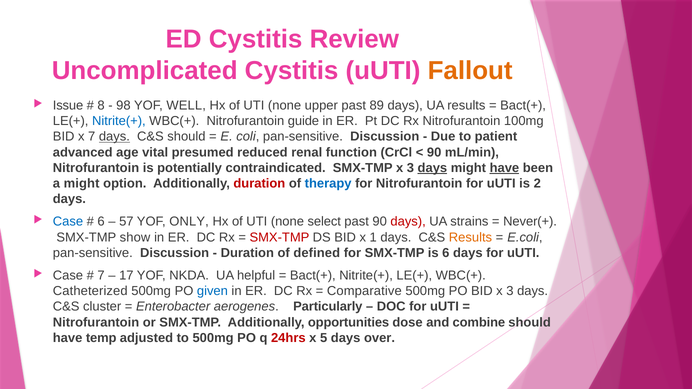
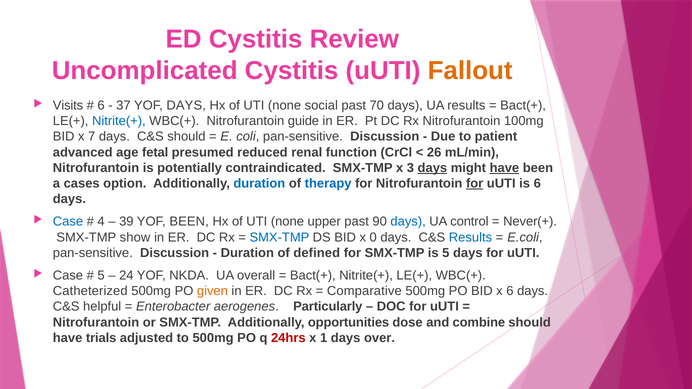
Issue: Issue -> Visits
8 at (101, 106): 8 -> 6
98: 98 -> 37
YOF WELL: WELL -> DAYS
upper: upper -> social
89: 89 -> 70
days at (114, 137) underline: present -> none
vital: vital -> fetal
90 at (434, 152): 90 -> 26
a might: might -> cases
duration at (259, 183) colour: red -> blue
for at (475, 183) underline: none -> present
is 2: 2 -> 6
6 at (101, 222): 6 -> 4
57: 57 -> 39
YOF ONLY: ONLY -> BEEN
select: select -> upper
days at (408, 222) colour: red -> blue
strains: strains -> control
SMX-TMP at (279, 237) colour: red -> blue
1: 1 -> 0
Results at (470, 237) colour: orange -> blue
is 6: 6 -> 5
7 at (101, 276): 7 -> 5
17: 17 -> 24
helpful: helpful -> overall
given colour: blue -> orange
BID x 3: 3 -> 6
cluster: cluster -> helpful
temp: temp -> trials
5: 5 -> 1
